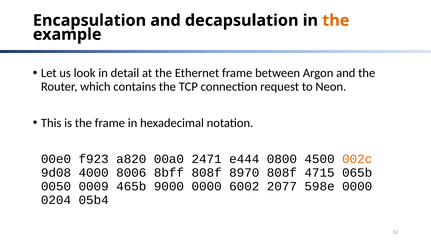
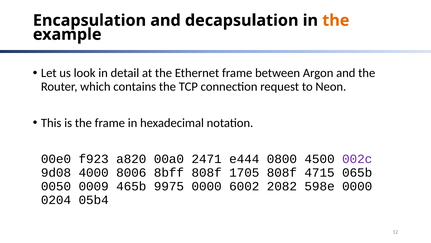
002c colour: orange -> purple
8970: 8970 -> 1705
9000: 9000 -> 9975
2077: 2077 -> 2082
